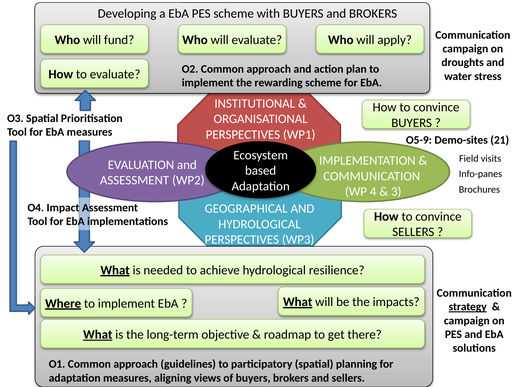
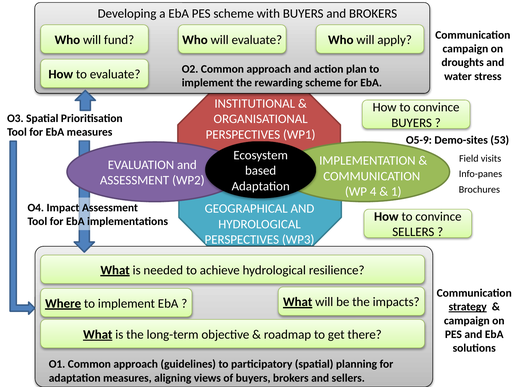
21: 21 -> 53
3: 3 -> 1
